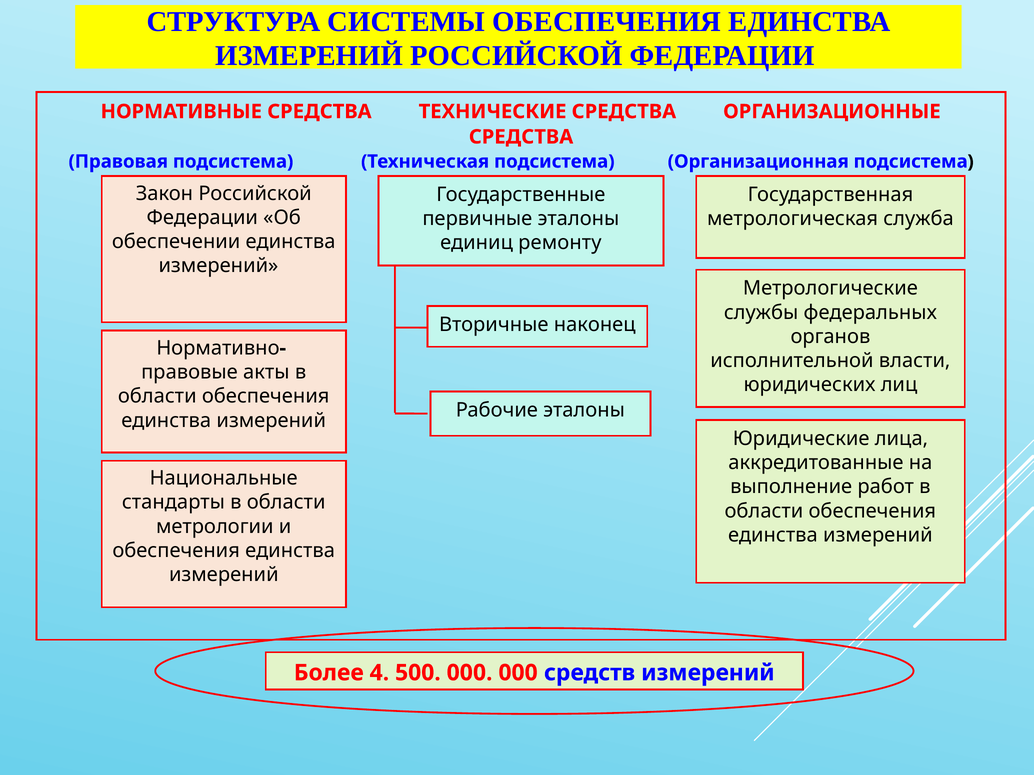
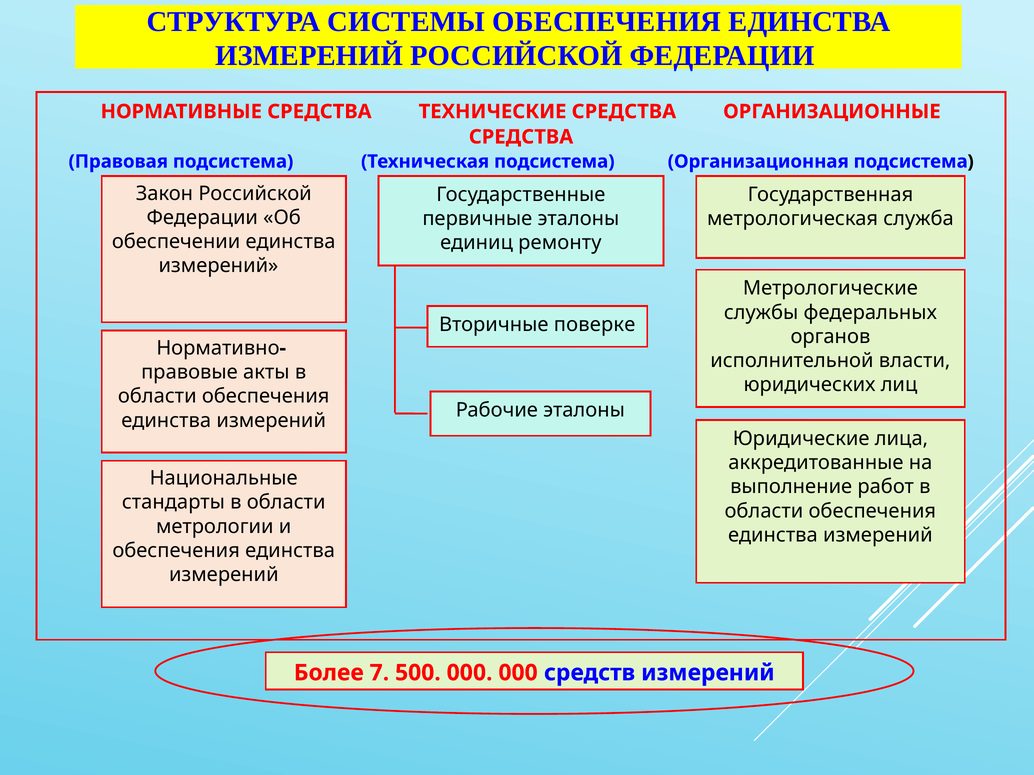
наконец: наконец -> поверке
4: 4 -> 7
